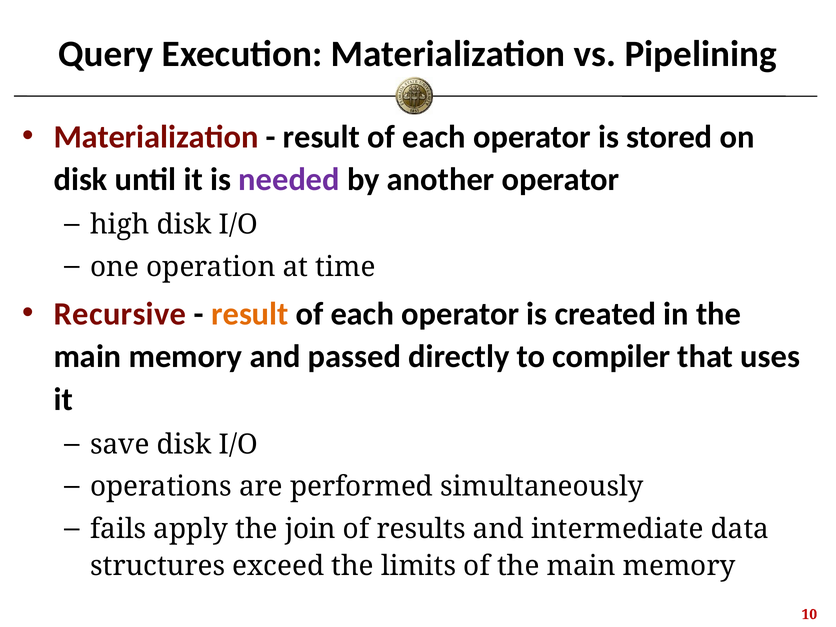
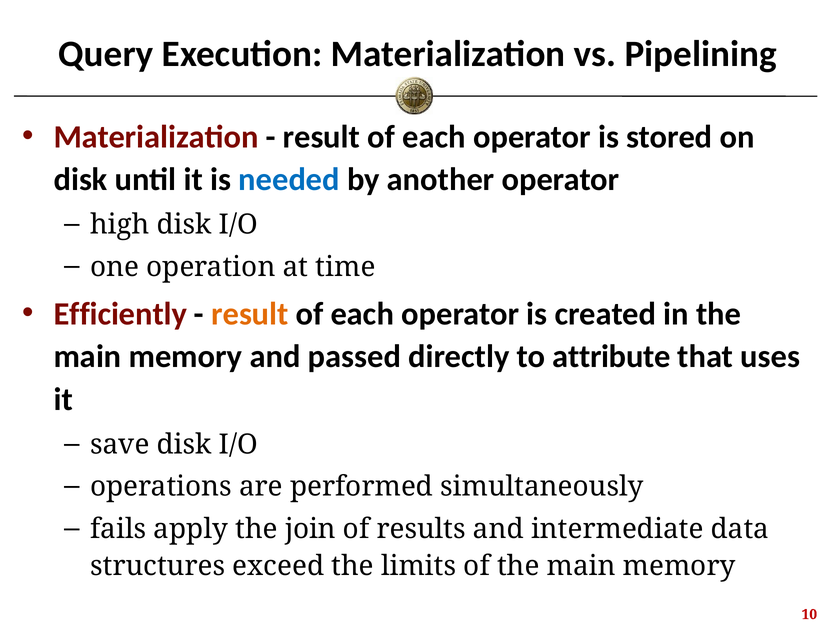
needed colour: purple -> blue
Recursive: Recursive -> Efficiently
compiler: compiler -> attribute
